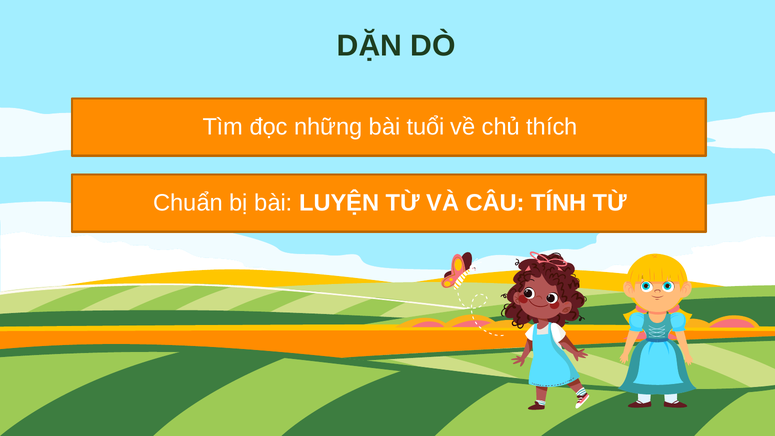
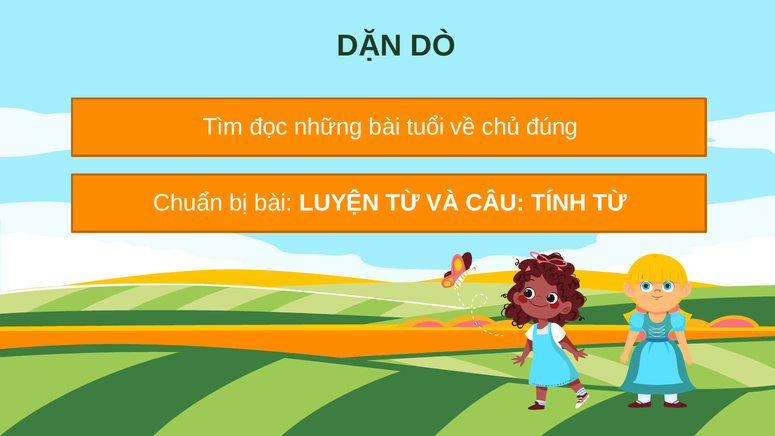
thích: thích -> đúng
